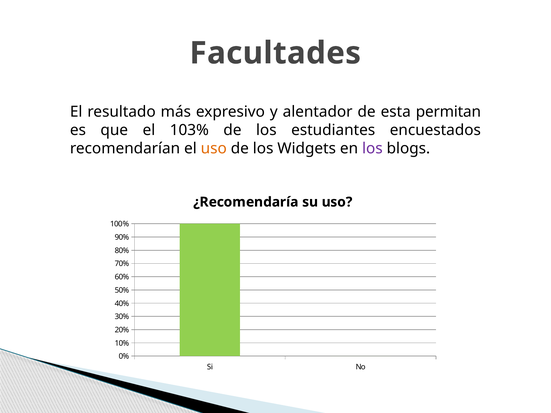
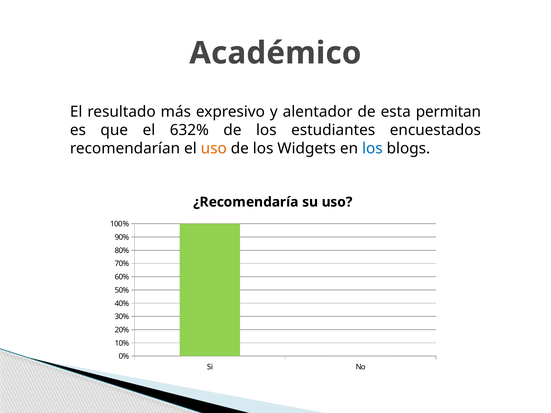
Facultades: Facultades -> Académico
103%: 103% -> 632%
los at (372, 149) colour: purple -> blue
